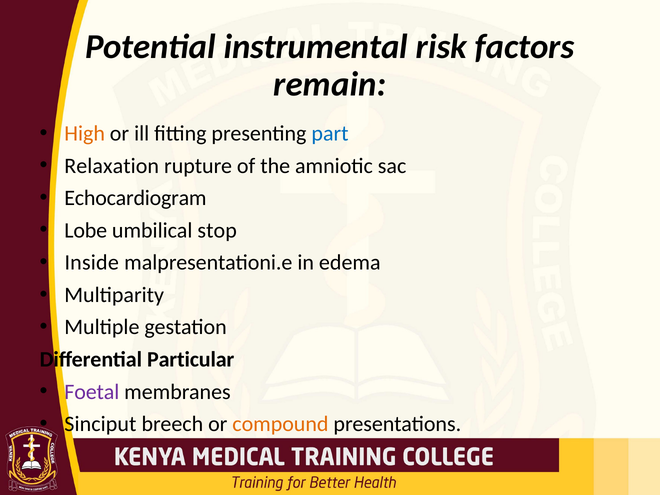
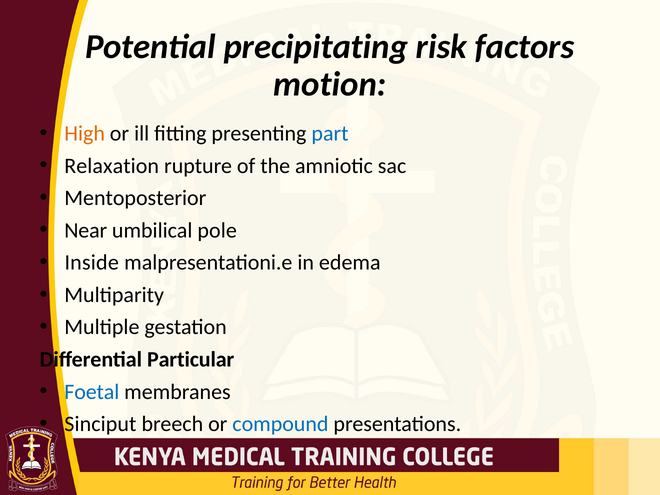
instrumental: instrumental -> precipitating
remain: remain -> motion
Echocardiogram: Echocardiogram -> Mentoposterior
Lobe: Lobe -> Near
stop: stop -> pole
Foetal colour: purple -> blue
compound colour: orange -> blue
